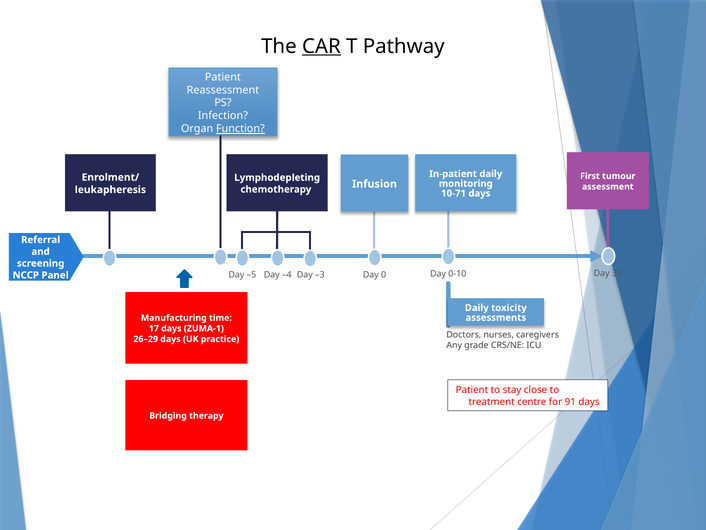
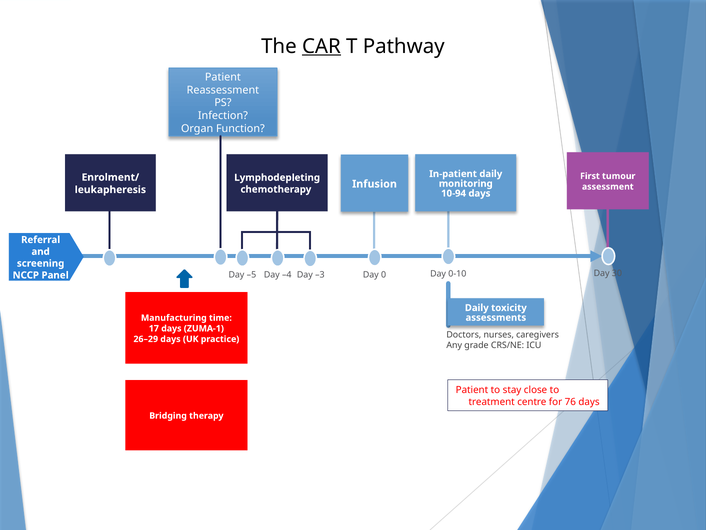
Function underline: present -> none
10-71: 10-71 -> 10-94
91: 91 -> 76
